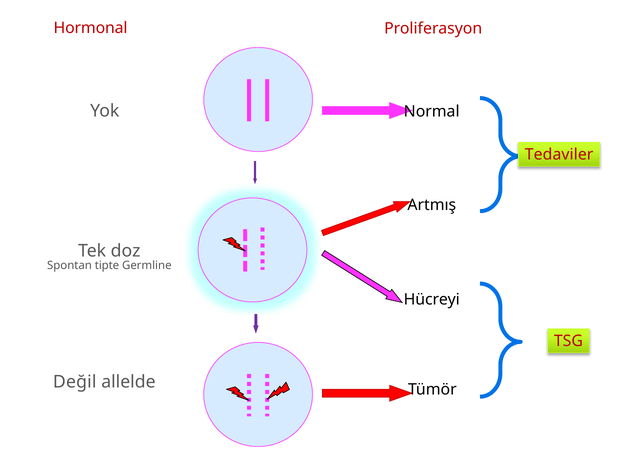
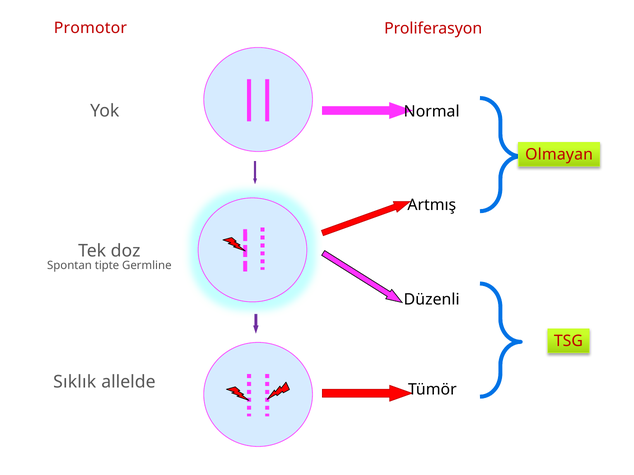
Hormonal: Hormonal -> Promotor
Tedaviler: Tedaviler -> Olmayan
Hücreyi: Hücreyi -> Düzenli
Değil: Değil -> Sıklık
